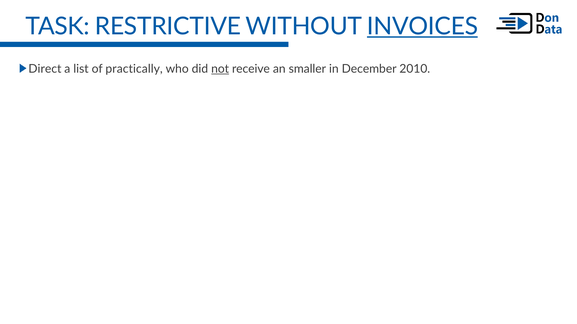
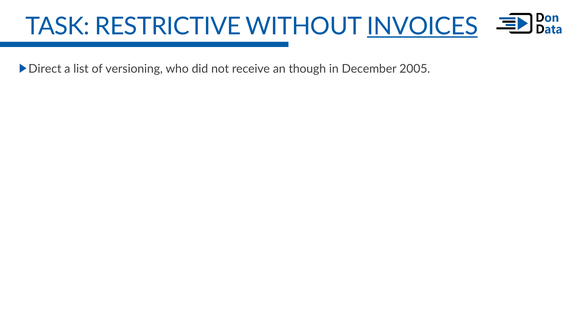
practically: practically -> versioning
not underline: present -> none
smaller: smaller -> though
2010: 2010 -> 2005
